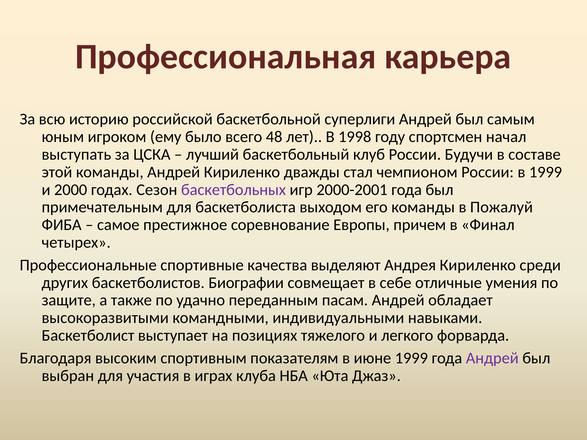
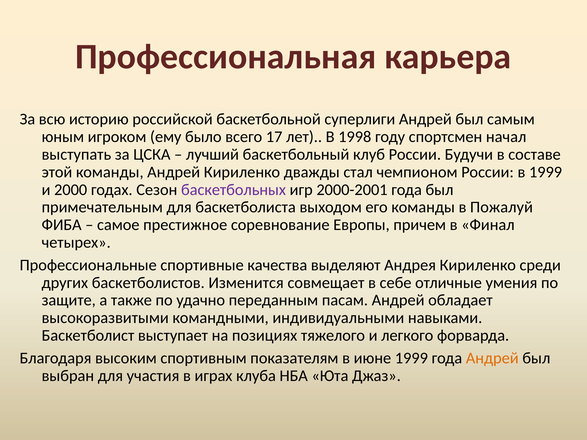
48: 48 -> 17
Биографии: Биографии -> Изменится
Андрей at (492, 358) colour: purple -> orange
